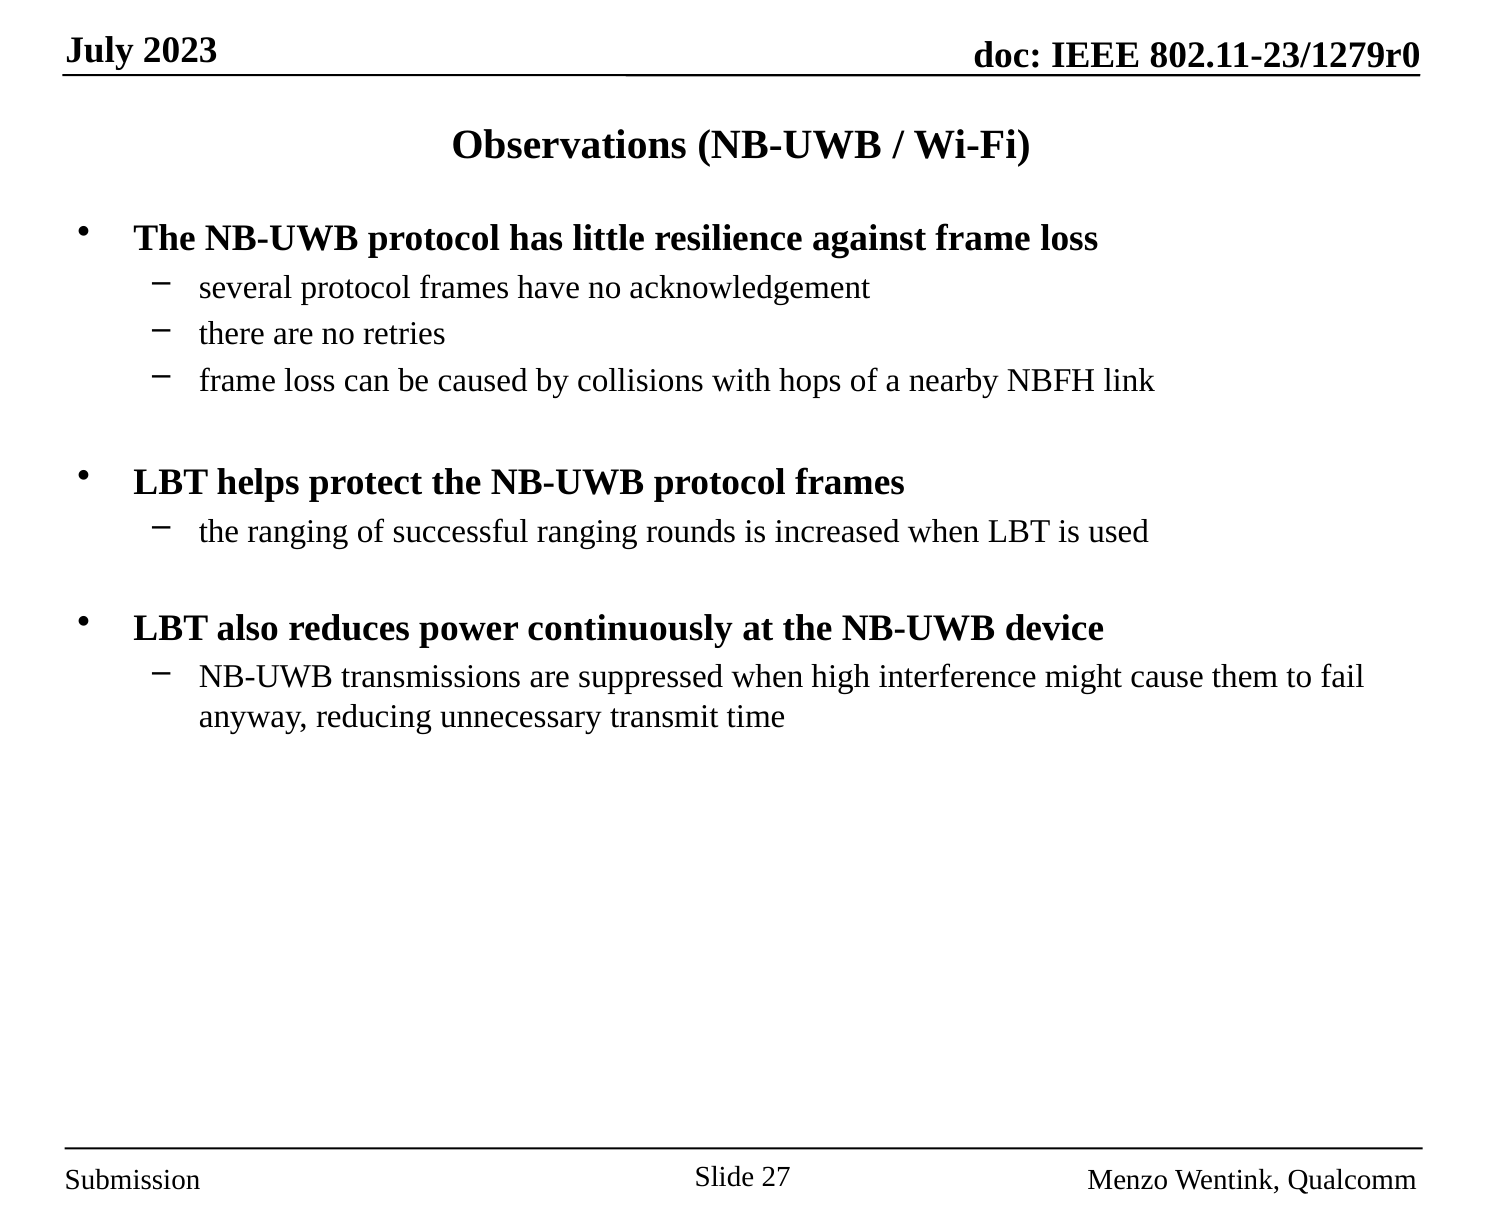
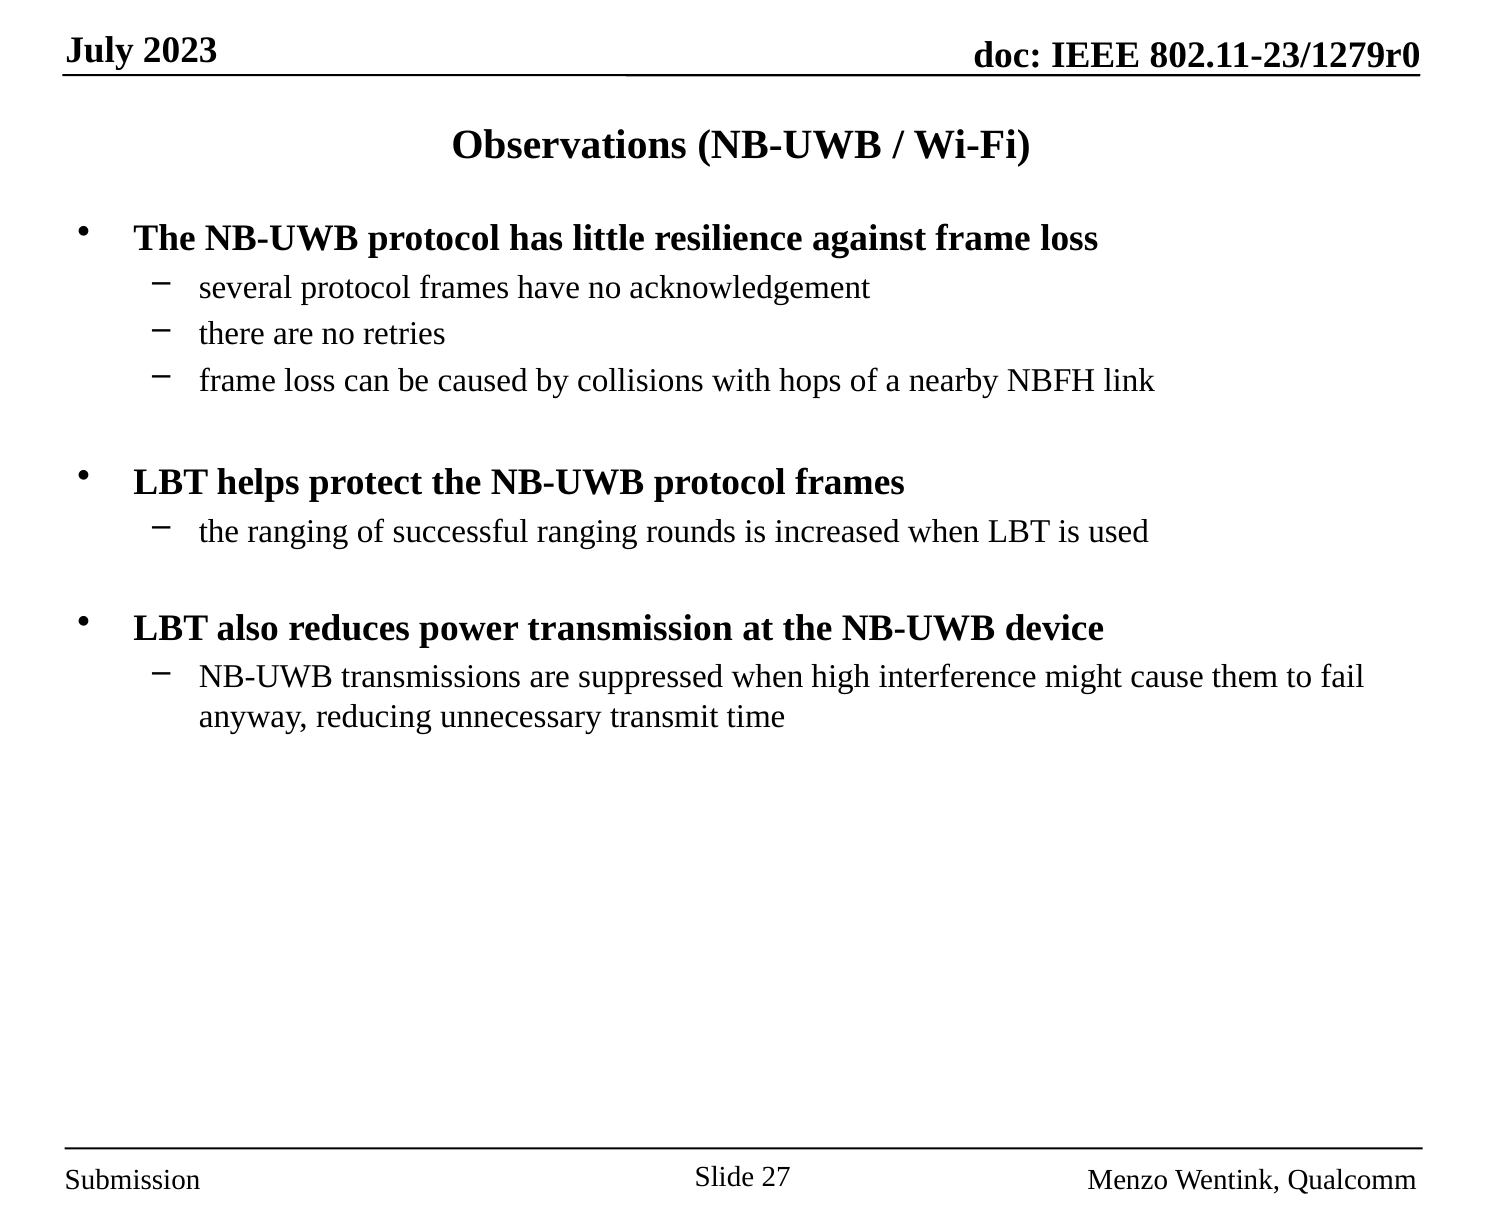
continuously: continuously -> transmission
